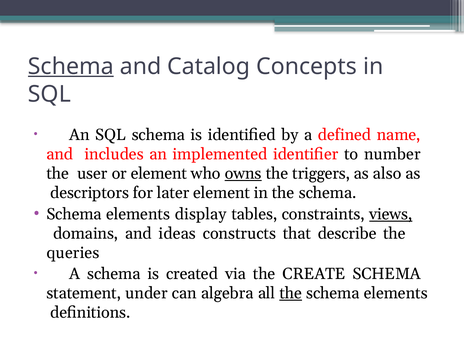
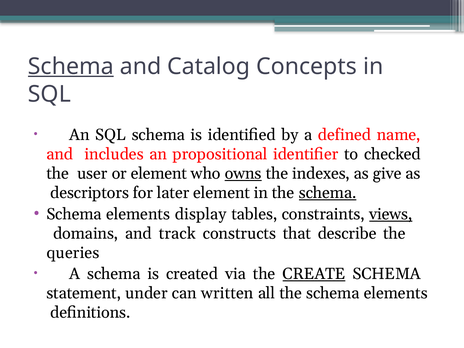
implemented: implemented -> propositional
number: number -> checked
triggers: triggers -> indexes
also: also -> give
schema at (328, 193) underline: none -> present
ideas: ideas -> track
CREATE underline: none -> present
algebra: algebra -> written
the at (291, 293) underline: present -> none
